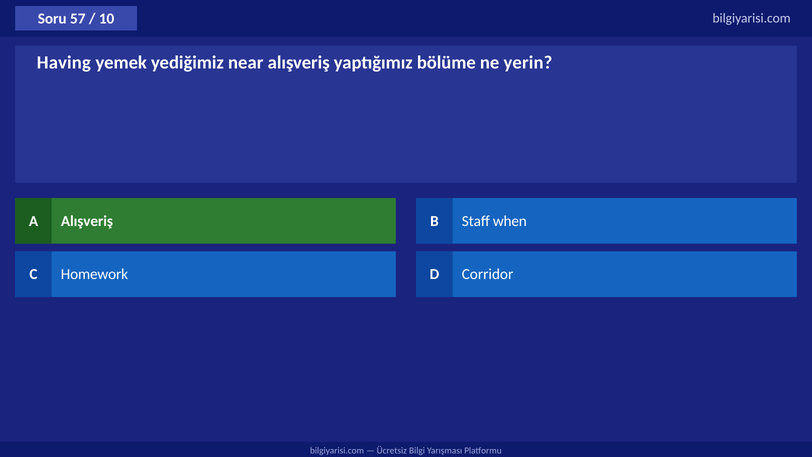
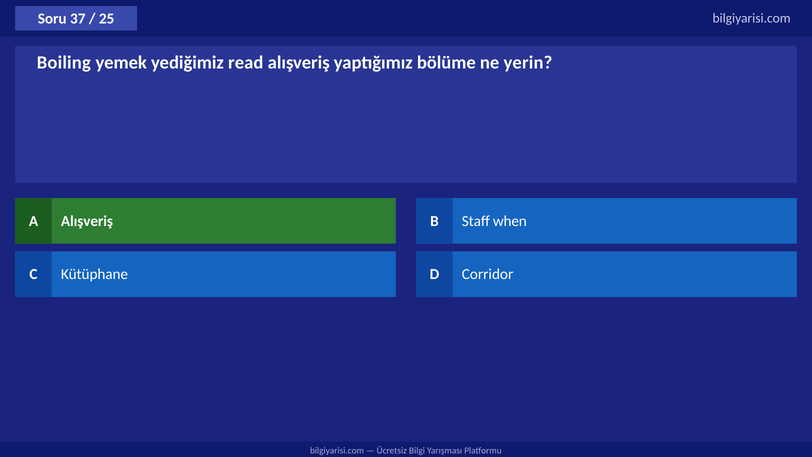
57: 57 -> 37
10: 10 -> 25
Having: Having -> Boiling
near: near -> read
Homework: Homework -> Kütüphane
